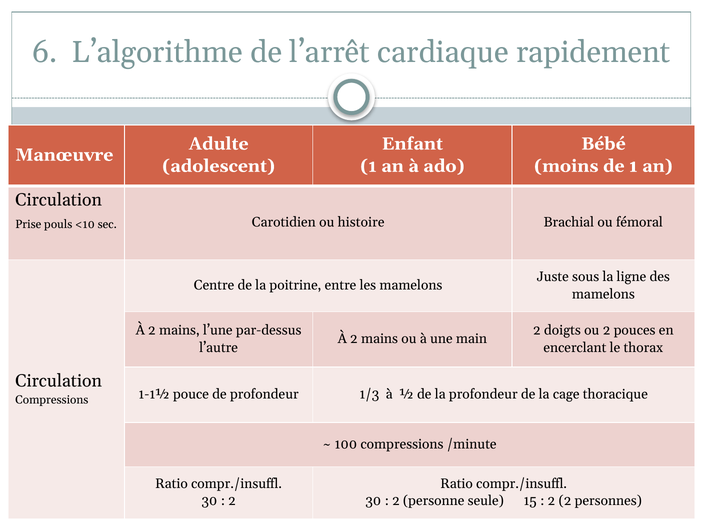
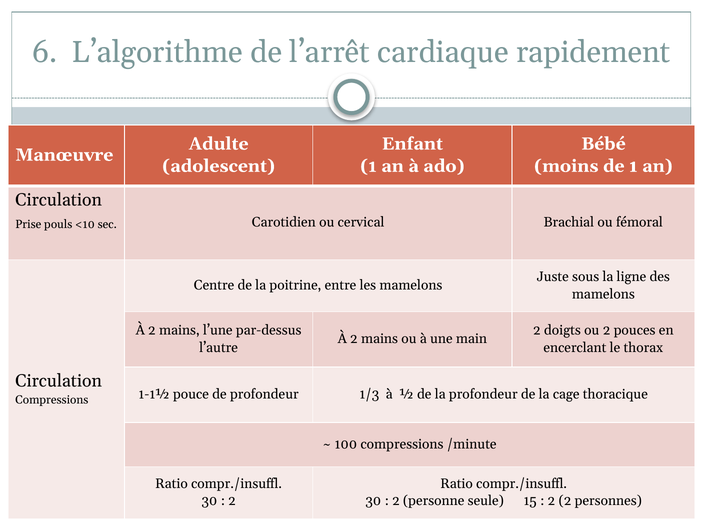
histoire: histoire -> cervical
